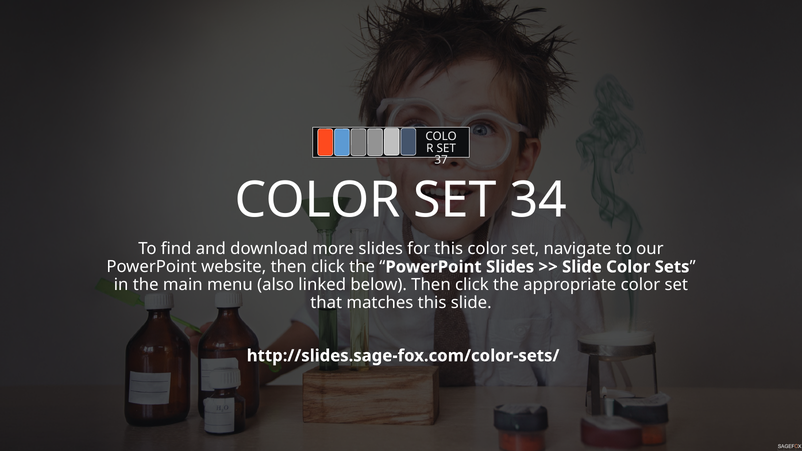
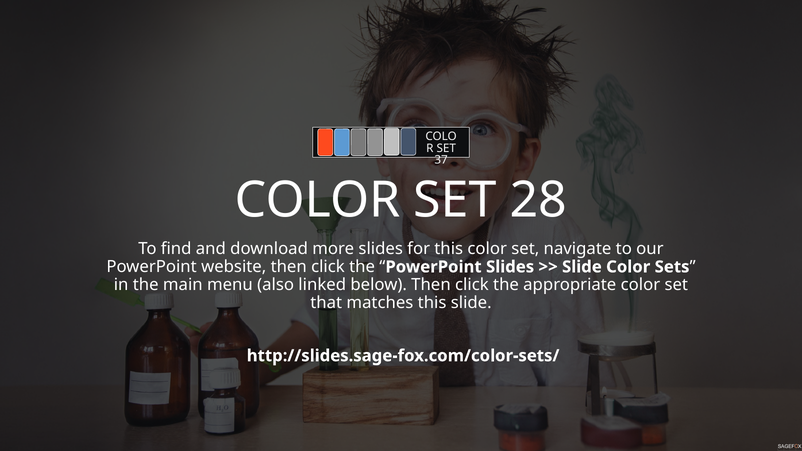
34: 34 -> 28
